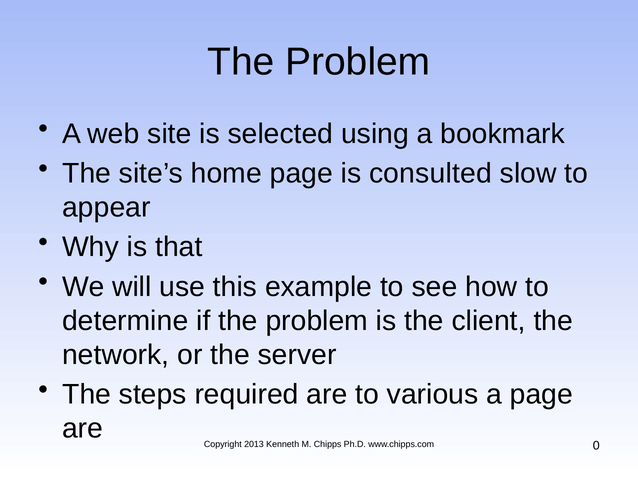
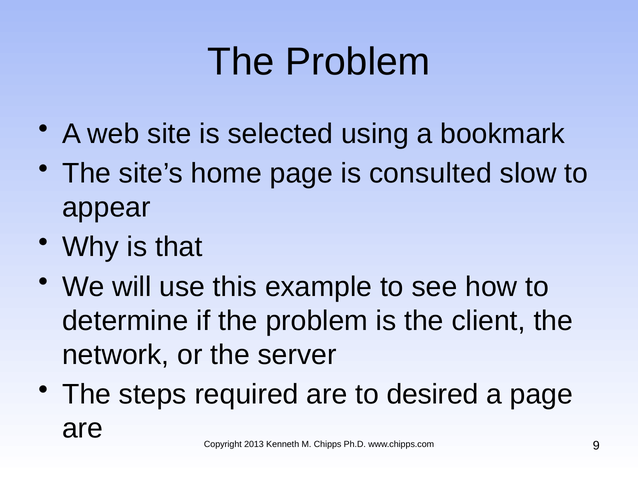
various: various -> desired
0: 0 -> 9
